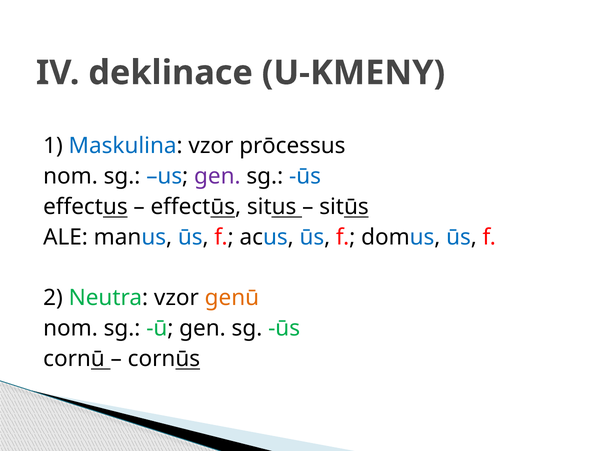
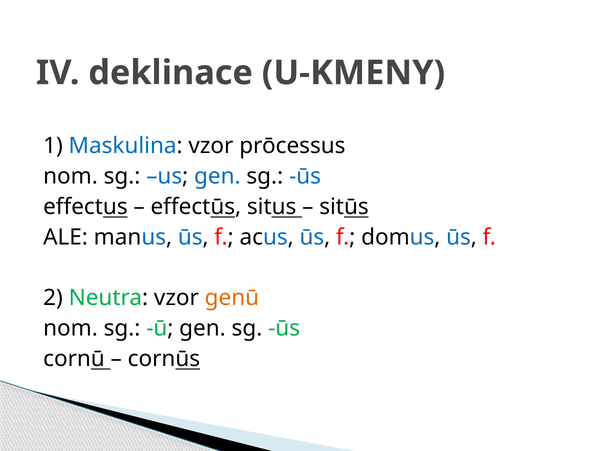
gen at (217, 176) colour: purple -> blue
